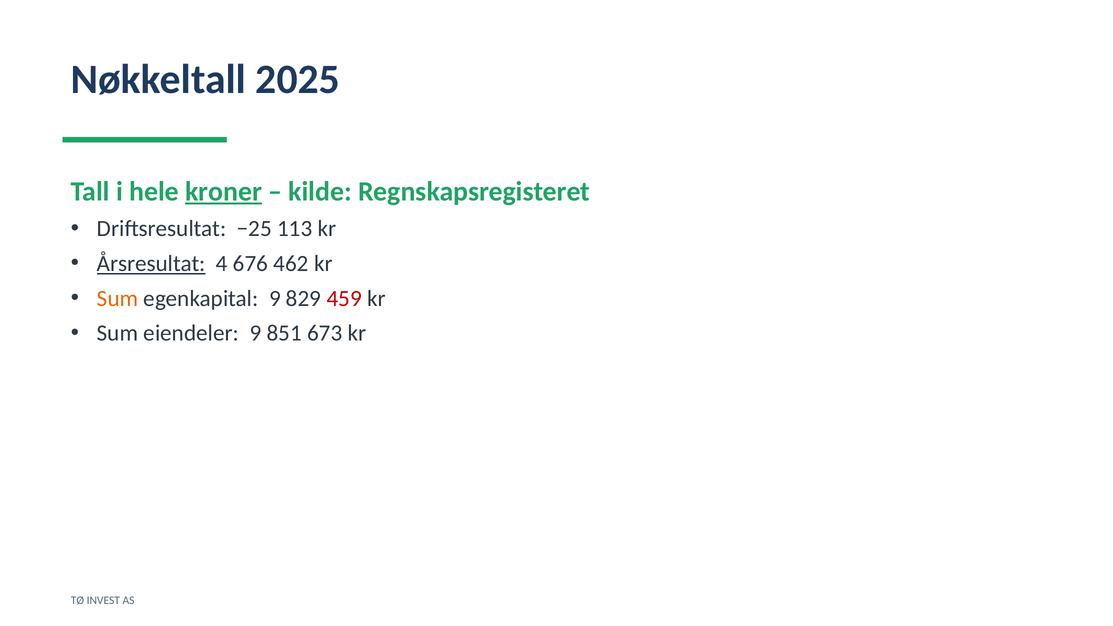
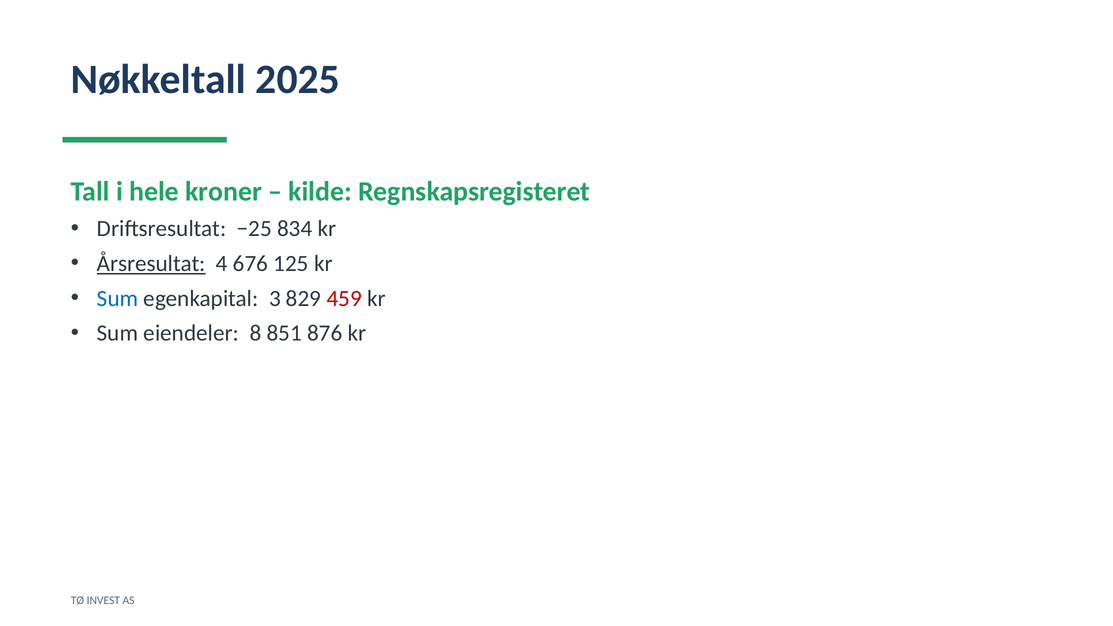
kroner underline: present -> none
113: 113 -> 834
462: 462 -> 125
Sum at (118, 298) colour: orange -> blue
egenkapital 9: 9 -> 3
eiendeler 9: 9 -> 8
673: 673 -> 876
